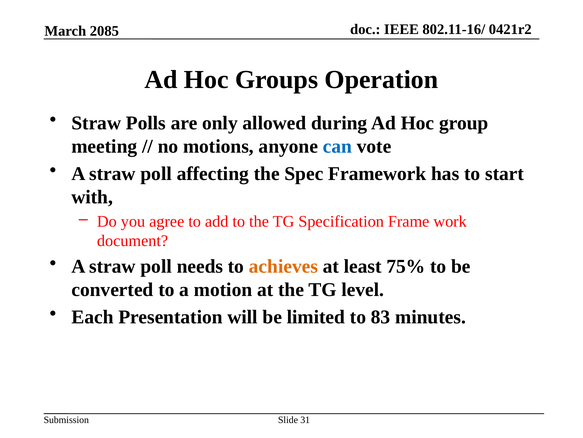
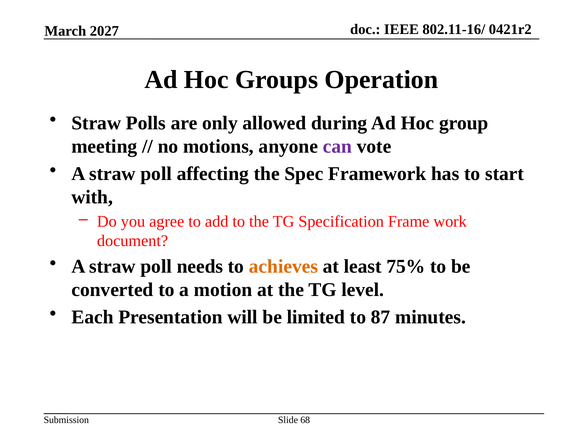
2085: 2085 -> 2027
can colour: blue -> purple
83: 83 -> 87
31: 31 -> 68
